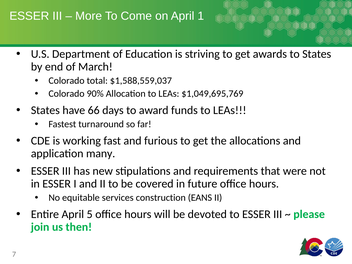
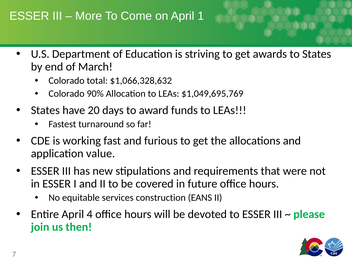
$1,588,559,037: $1,588,559,037 -> $1,066,328,632
66: 66 -> 20
many: many -> value
5: 5 -> 4
